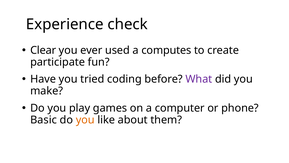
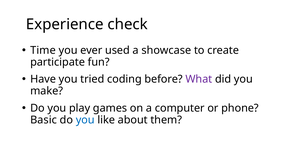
Clear: Clear -> Time
computes: computes -> showcase
you at (85, 120) colour: orange -> blue
